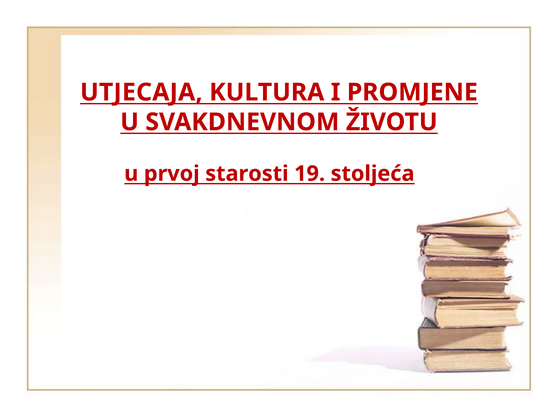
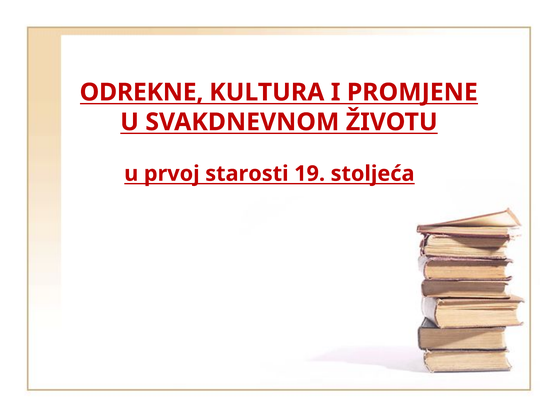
UTJECAJA: UTJECAJA -> ODREKNE
